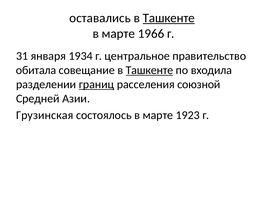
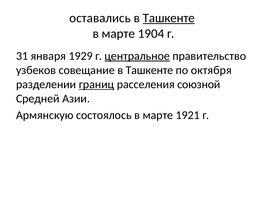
1966: 1966 -> 1904
1934: 1934 -> 1929
центральное underline: none -> present
обитала: обитала -> узбеков
Ташкенте at (149, 70) underline: present -> none
входила: входила -> октября
Грузинская: Грузинская -> Армянскую
1923: 1923 -> 1921
